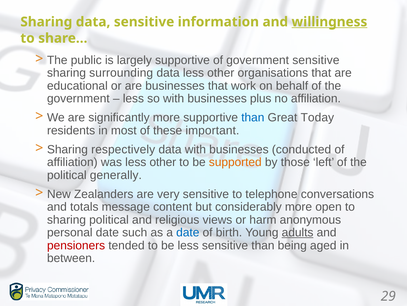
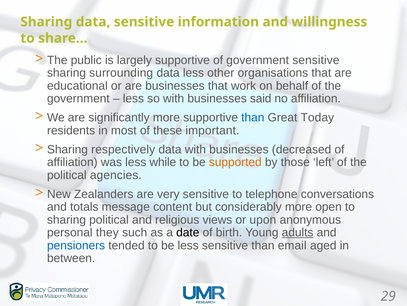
willingness underline: present -> none
plus: plus -> said
conducted: conducted -> decreased
was less other: other -> while
generally: generally -> agencies
harm: harm -> upon
personal date: date -> they
date at (188, 232) colour: blue -> black
pensioners colour: red -> blue
being: being -> email
